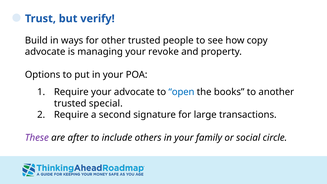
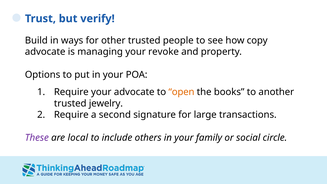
open colour: blue -> orange
special: special -> jewelry
after: after -> local
